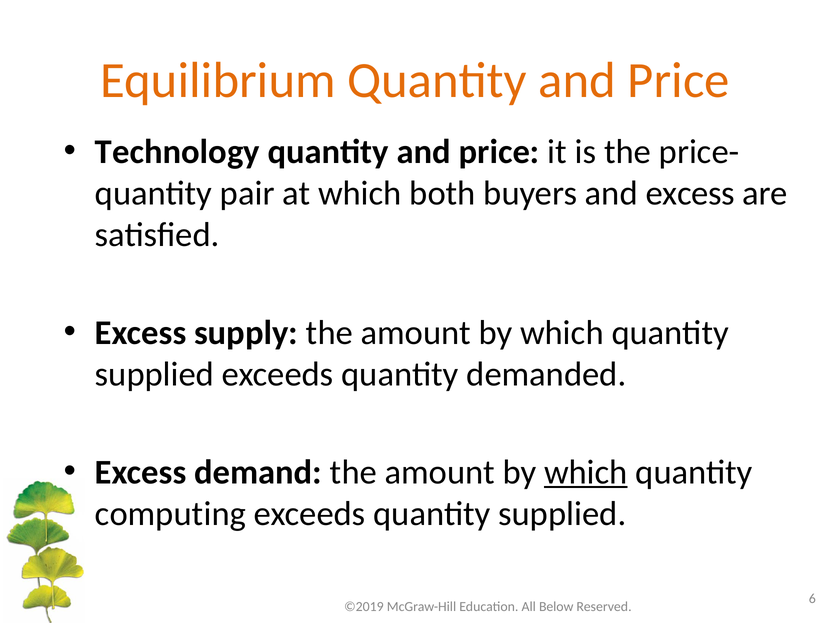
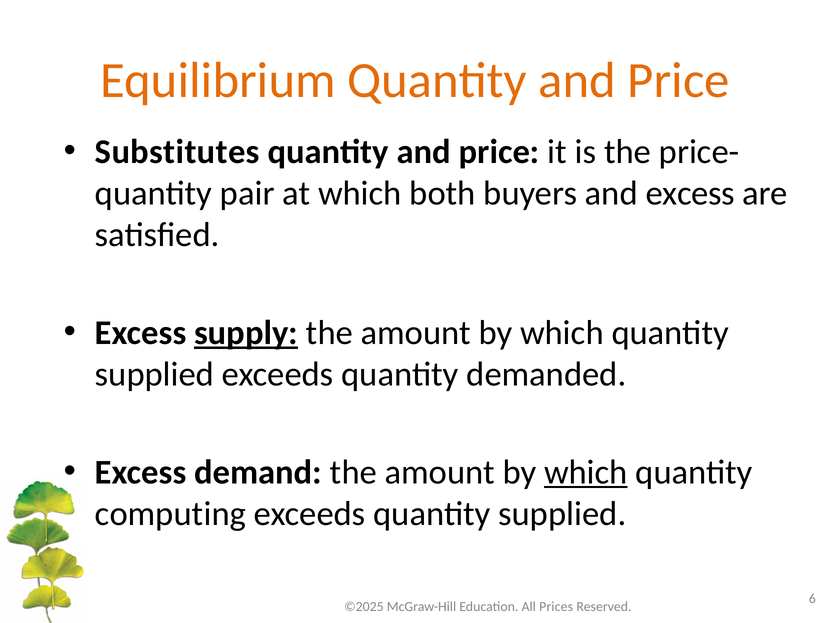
Technology: Technology -> Substitutes
supply underline: none -> present
©2019: ©2019 -> ©2025
Below: Below -> Prices
